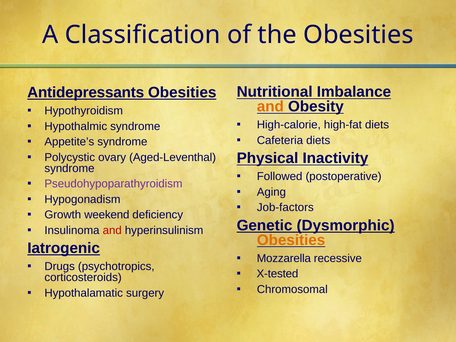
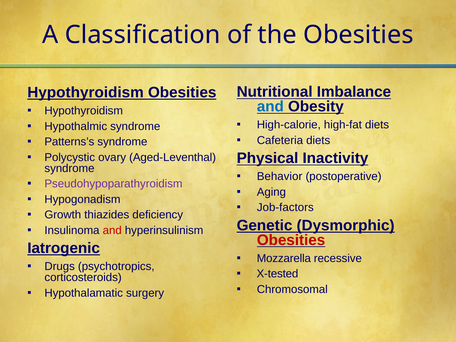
Antidepressants at (86, 93): Antidepressants -> Hypothyroidism
and at (270, 107) colour: orange -> blue
Appetite’s: Appetite’s -> Patterns’s
Followed: Followed -> Behavior
weekend: weekend -> thiazides
Obesities at (291, 240) colour: orange -> red
